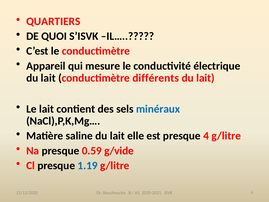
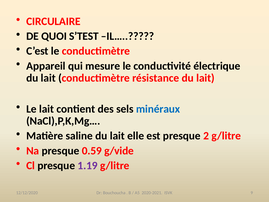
QUARTIERS: QUARTIERS -> CIRCULAIRE
S’ISVK: S’ISVK -> S’TEST
différents: différents -> résistance
4: 4 -> 2
1.19 colour: blue -> purple
